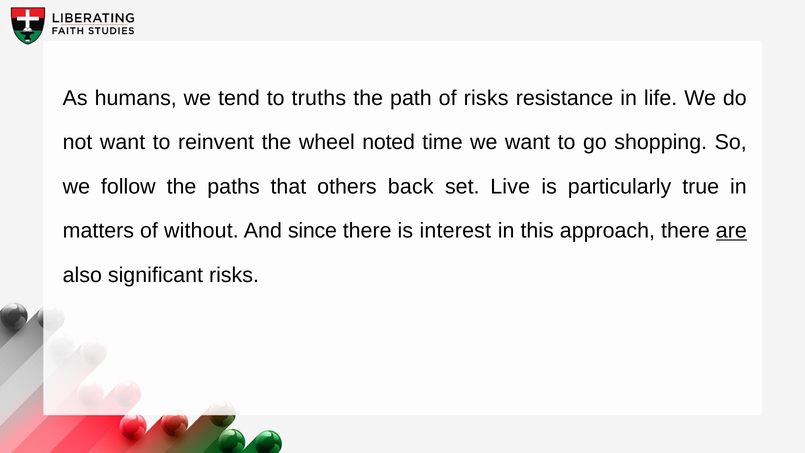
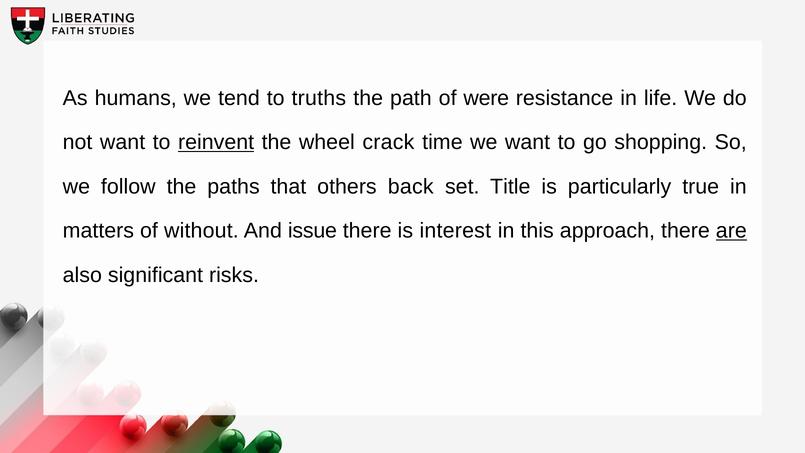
of risks: risks -> were
reinvent underline: none -> present
noted: noted -> crack
Live: Live -> Title
since: since -> issue
